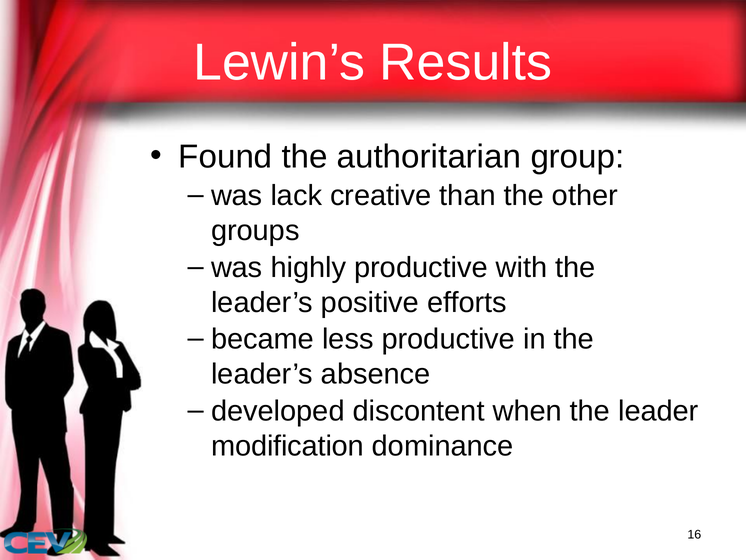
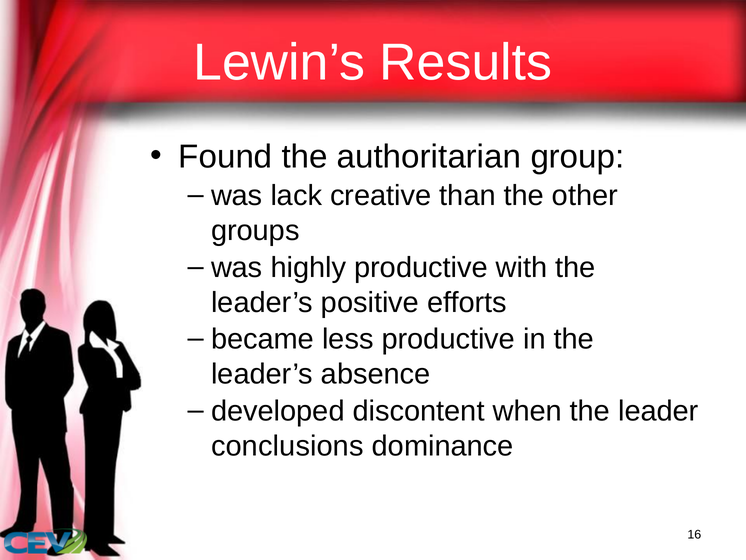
modification: modification -> conclusions
